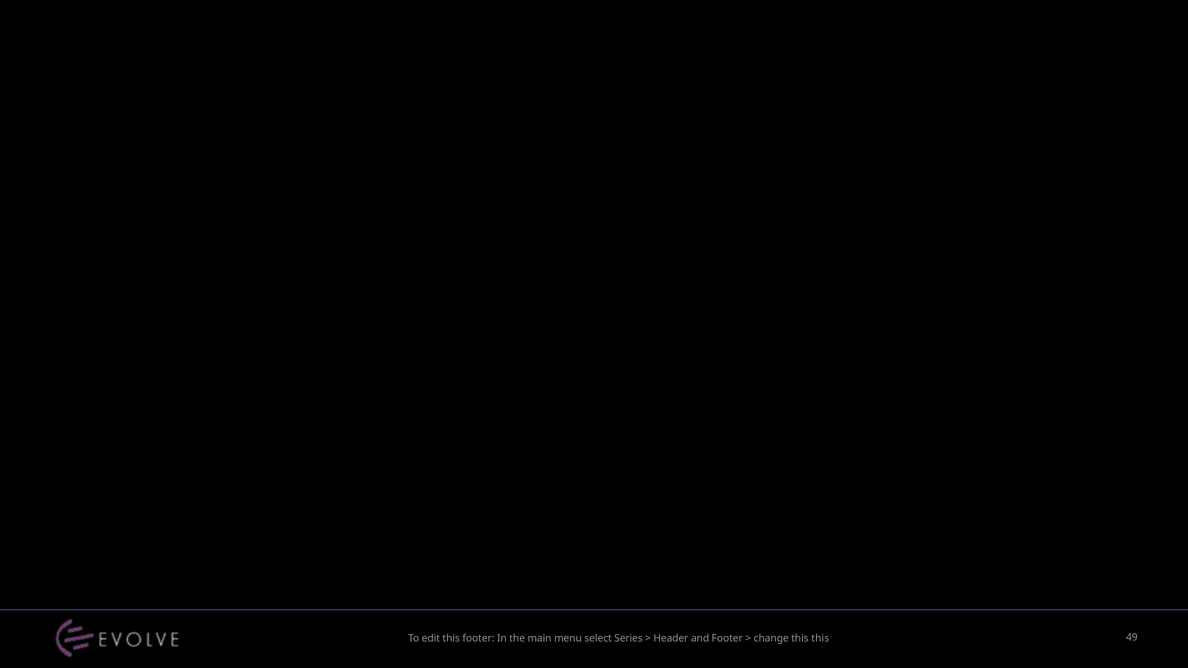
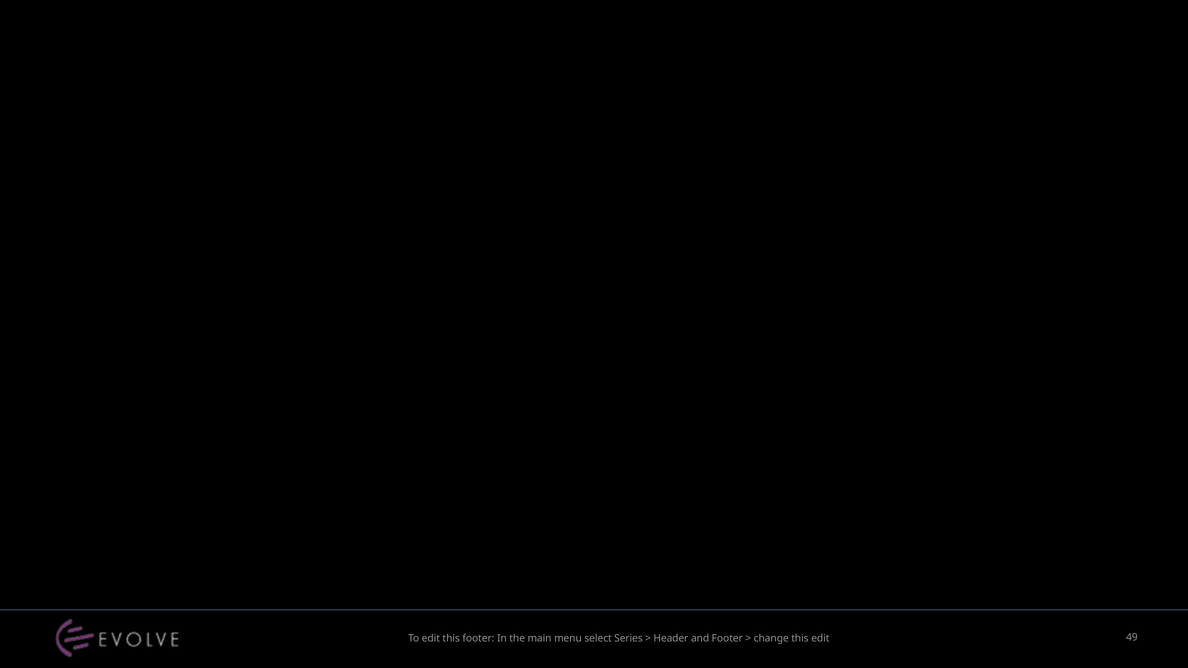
this this: this -> edit
